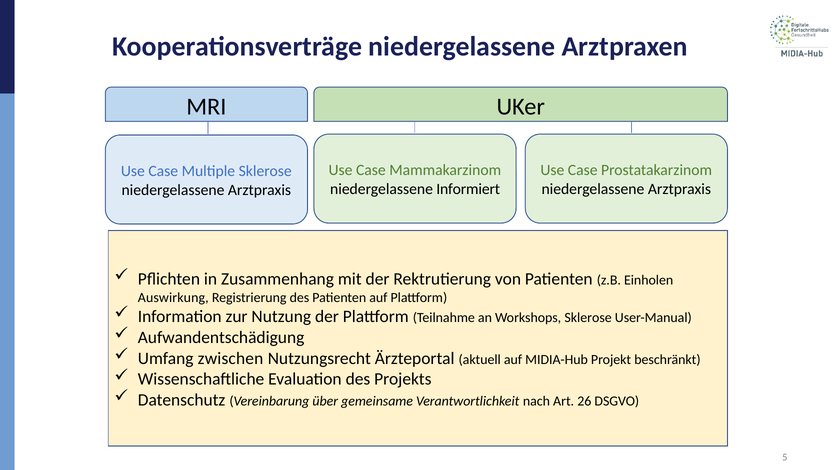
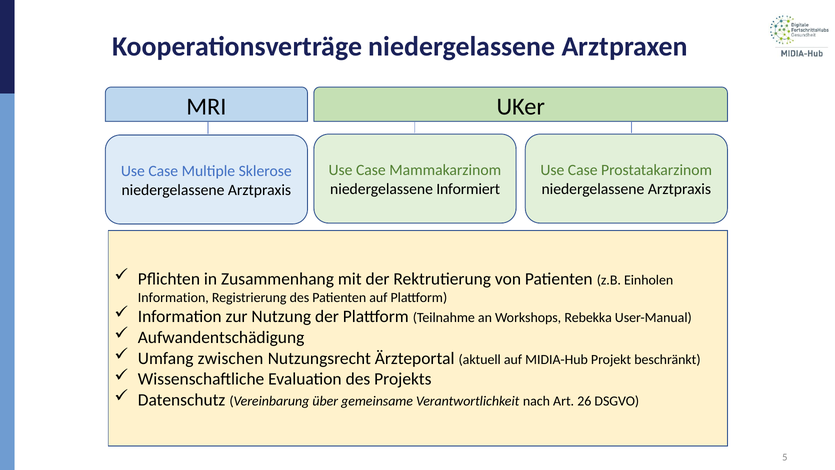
Auswirkung at (173, 297): Auswirkung -> Information
Workshops Sklerose: Sklerose -> Rebekka
